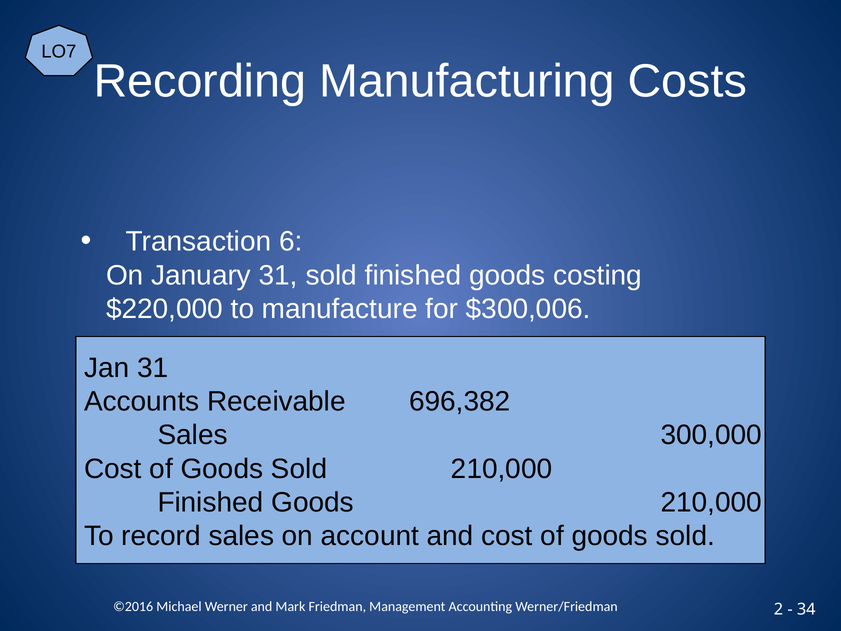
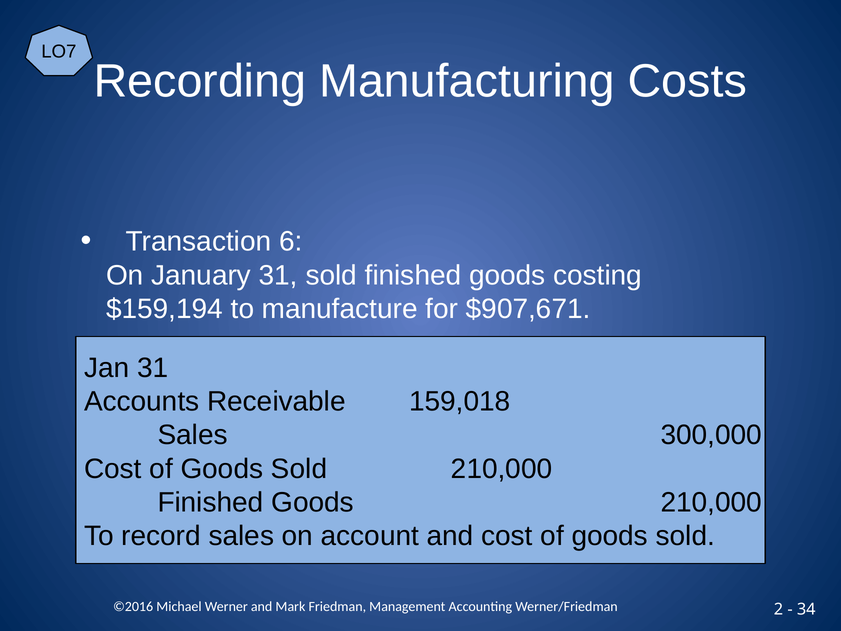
$220,000: $220,000 -> $159,194
$300,006: $300,006 -> $907,671
696,382: 696,382 -> 159,018
